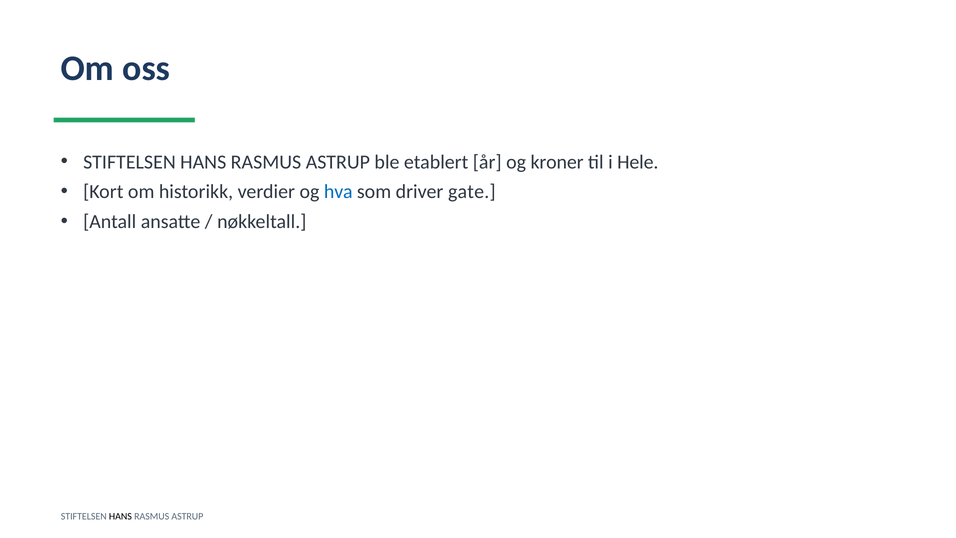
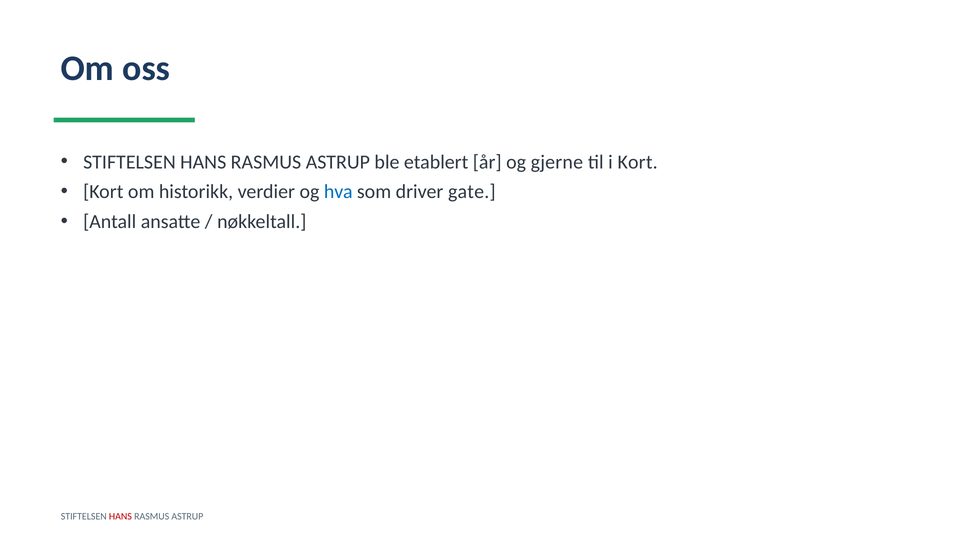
kroner: kroner -> gjerne
i Hele: Hele -> Kort
HANS at (120, 516) colour: black -> red
